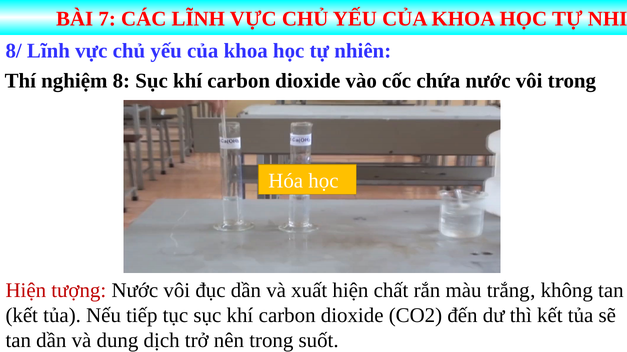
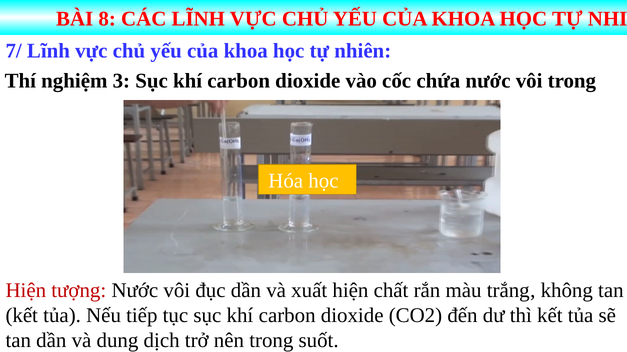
7: 7 -> 8
8/: 8/ -> 7/
8: 8 -> 3
